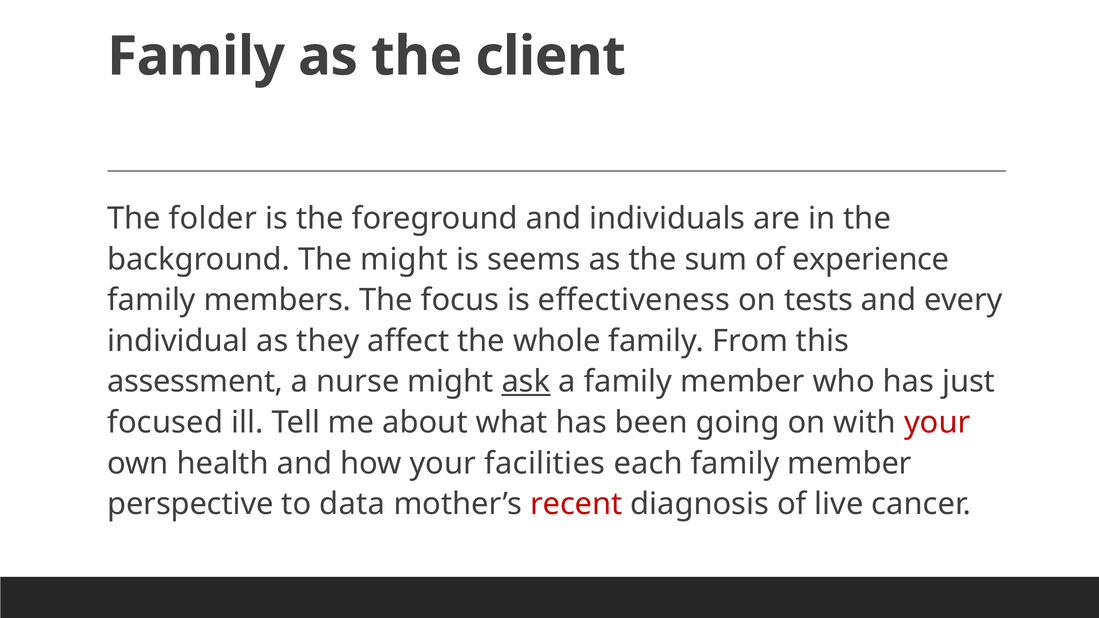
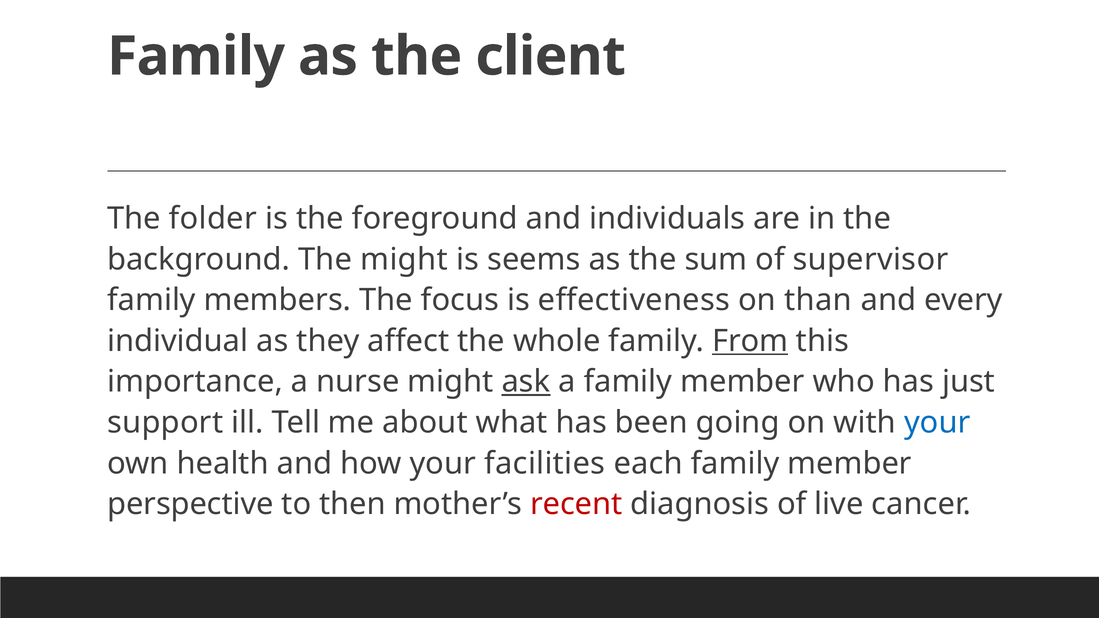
experience: experience -> supervisor
tests: tests -> than
From underline: none -> present
assessment: assessment -> importance
focused: focused -> support
your at (937, 423) colour: red -> blue
data: data -> then
